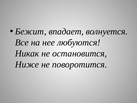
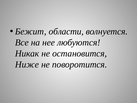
впадает: впадает -> области
